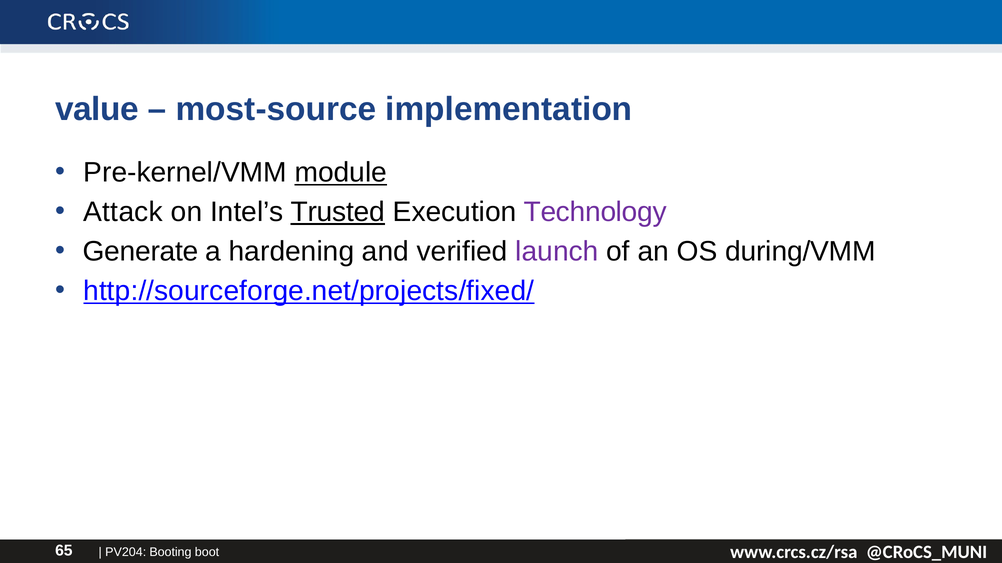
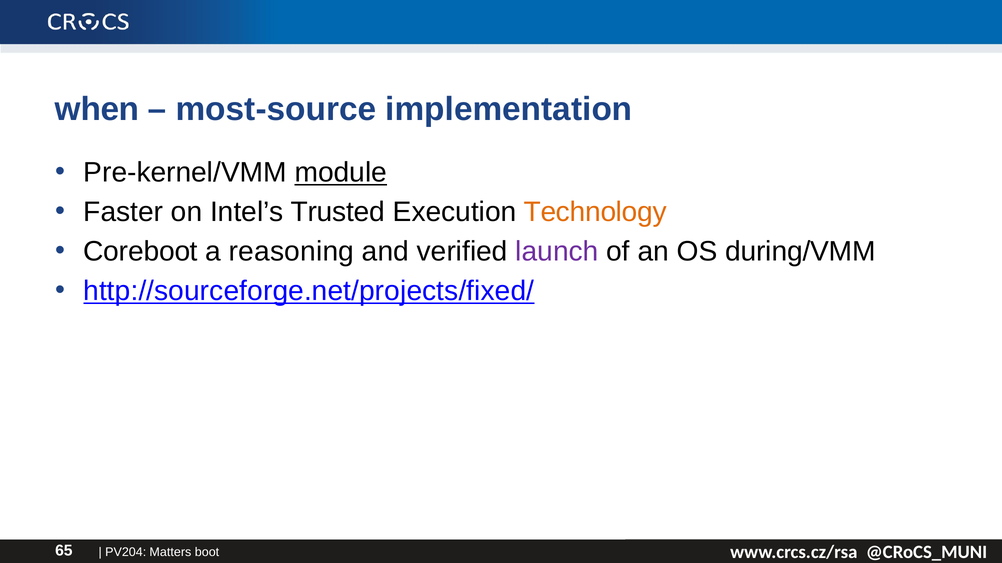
value: value -> when
Attack: Attack -> Faster
Trusted underline: present -> none
Technology colour: purple -> orange
Generate: Generate -> Coreboot
hardening: hardening -> reasoning
Booting: Booting -> Matters
